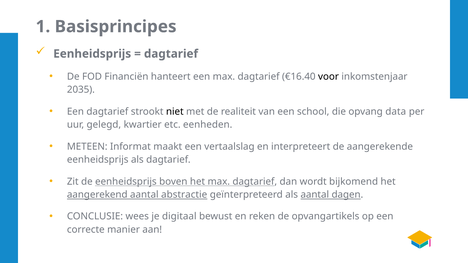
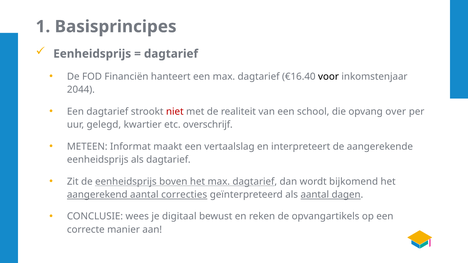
2035: 2035 -> 2044
niet colour: black -> red
data: data -> over
eenheden: eenheden -> overschrijf
abstractie: abstractie -> correcties
